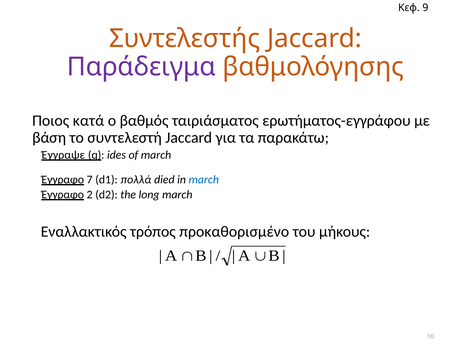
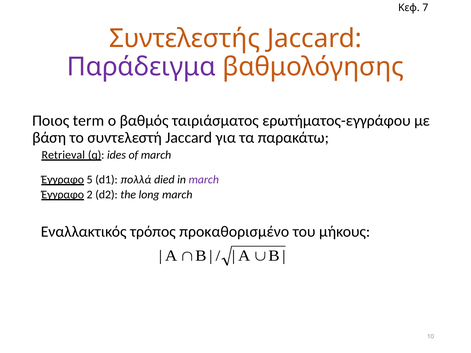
9: 9 -> 7
κατά: κατά -> term
Έγγραψε: Έγγραψε -> Retrieval
7: 7 -> 5
march at (204, 180) colour: blue -> purple
